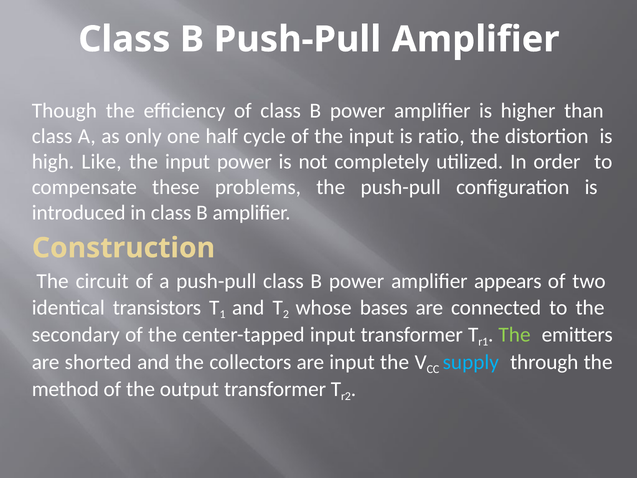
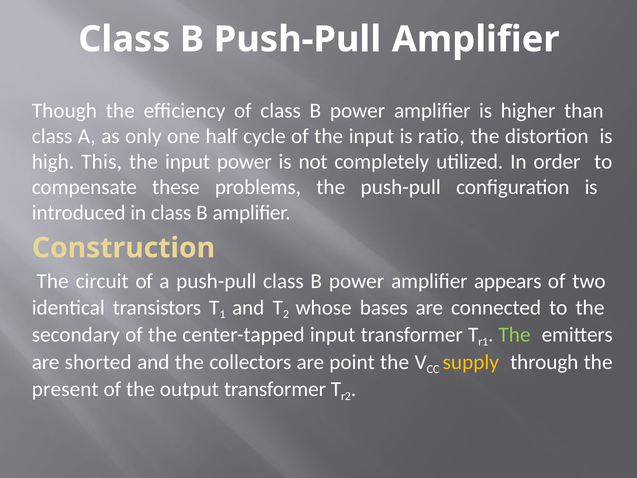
Like: Like -> This
are input: input -> point
supply colour: light blue -> yellow
method: method -> present
